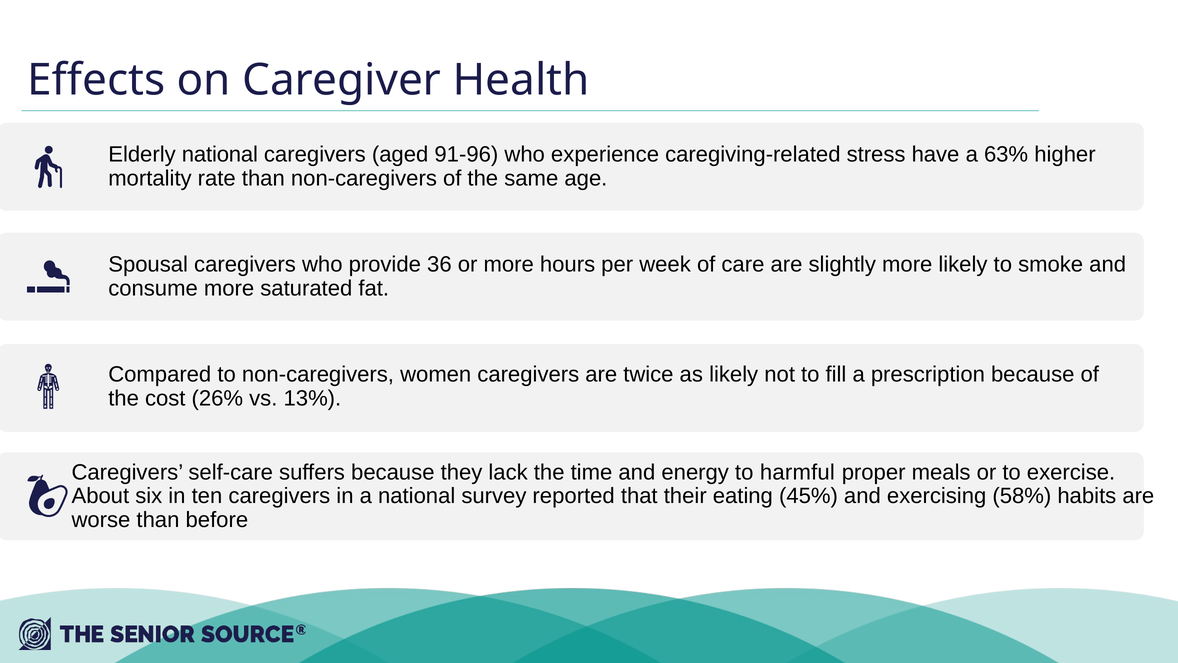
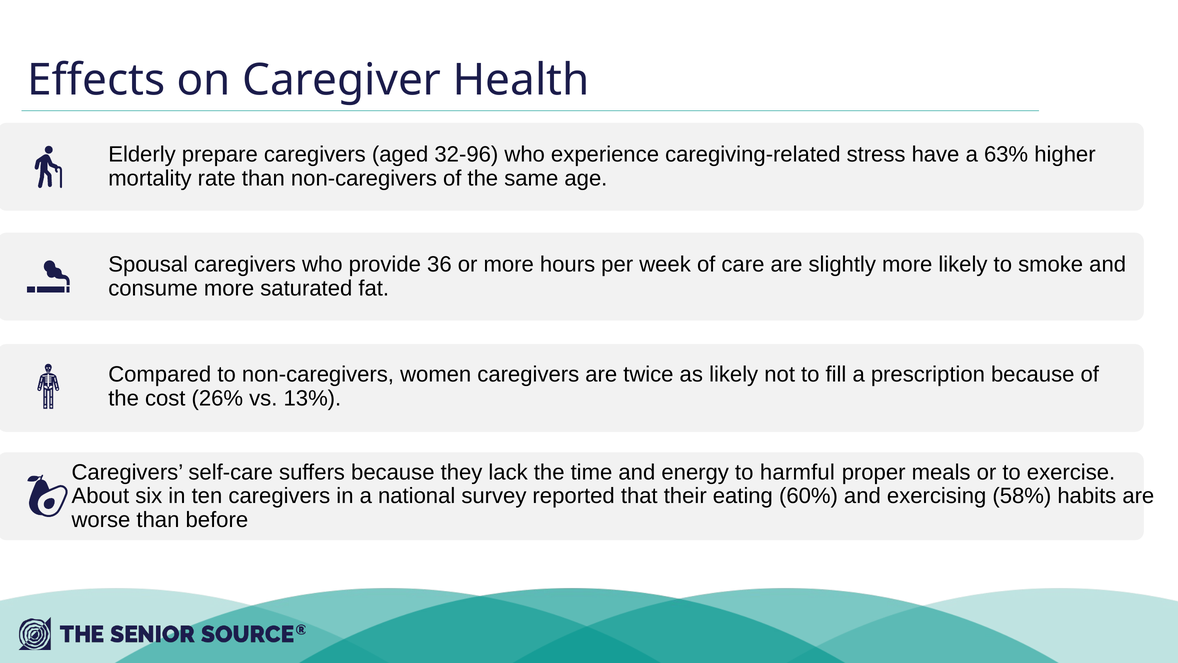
Elderly national: national -> prepare
91-96: 91-96 -> 32-96
45%: 45% -> 60%
